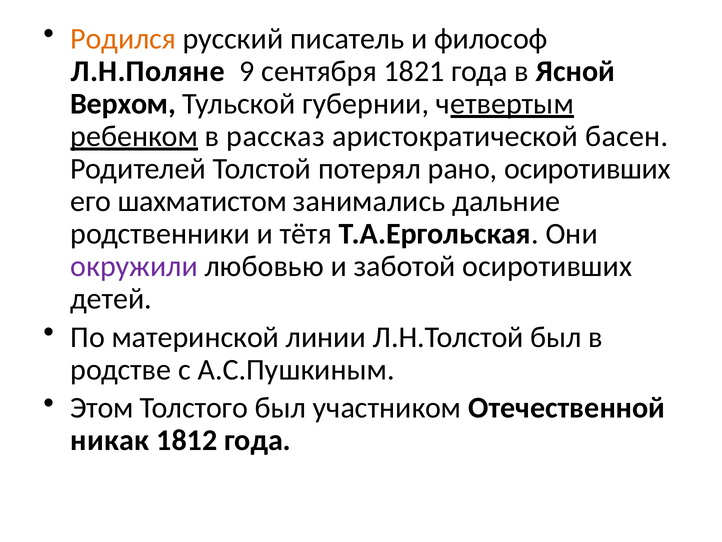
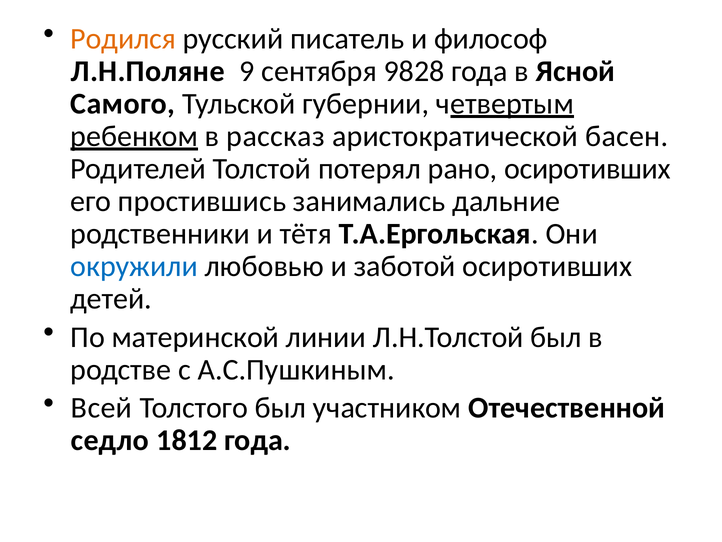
1821: 1821 -> 9828
Верхом: Верхом -> Самого
шахматистом: шахматистом -> простившись
окружили colour: purple -> blue
Этом: Этом -> Всей
никак: никак -> седло
